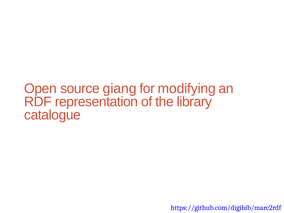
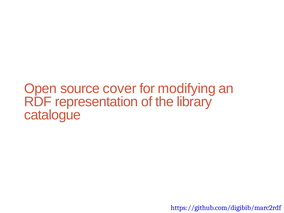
giang: giang -> cover
